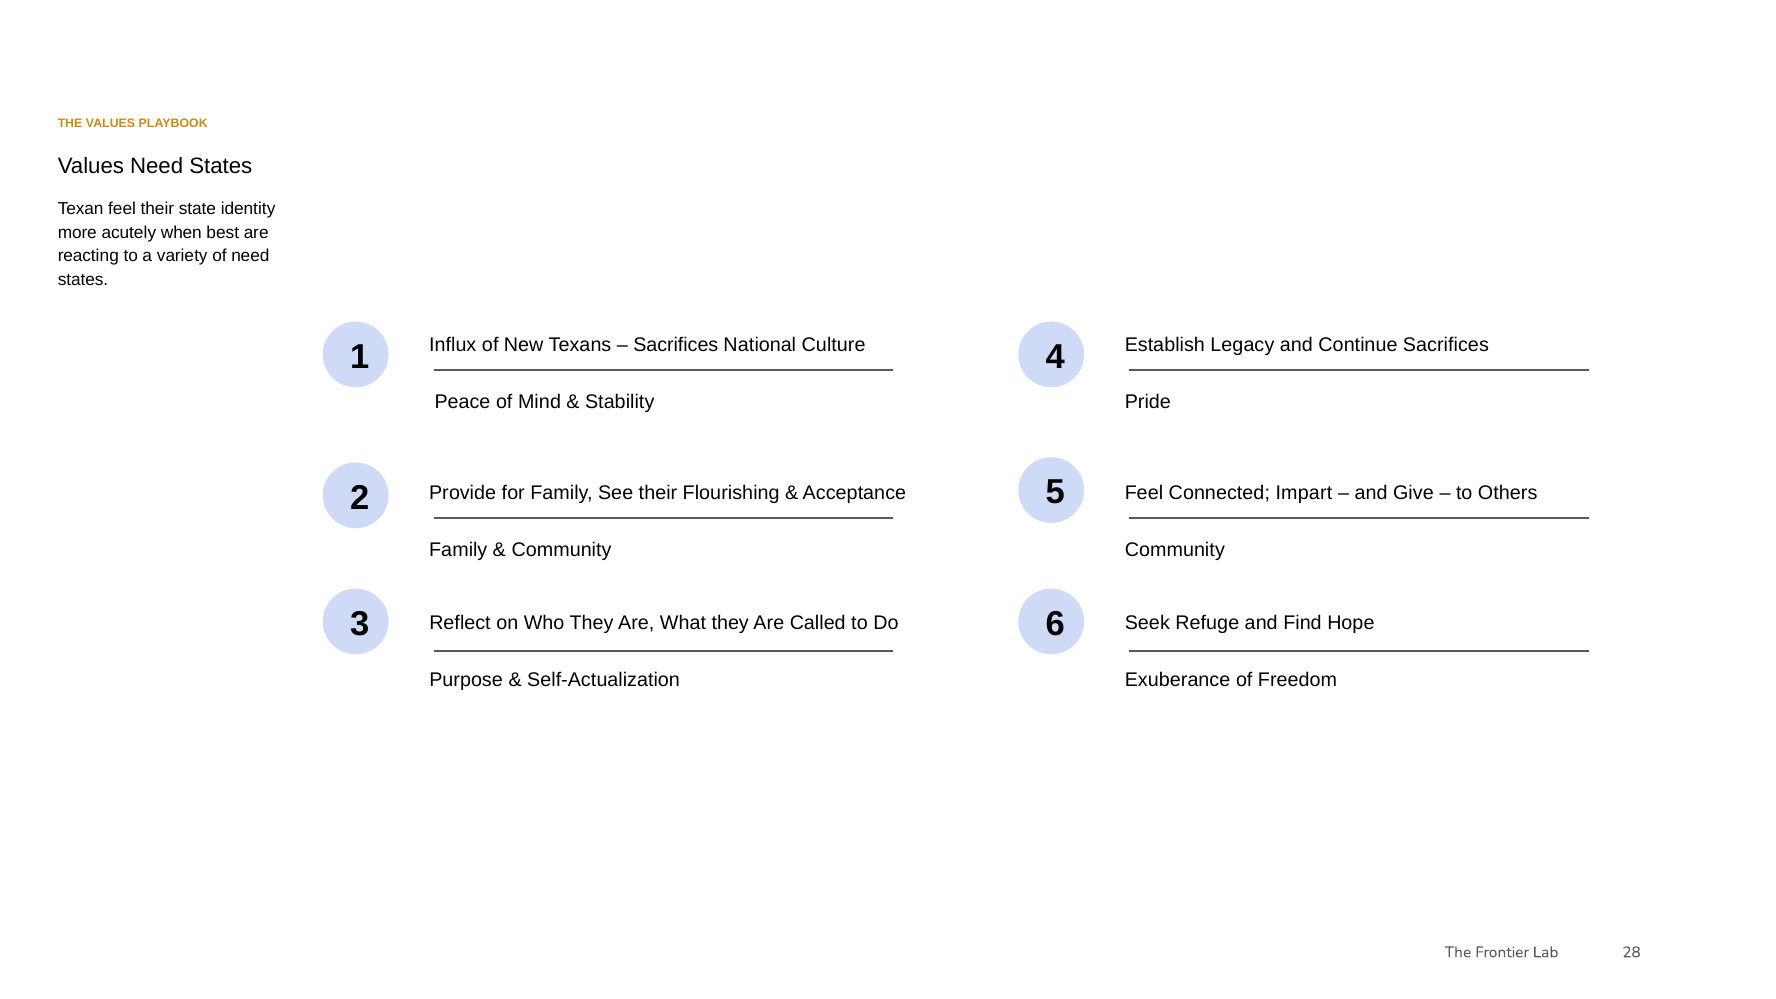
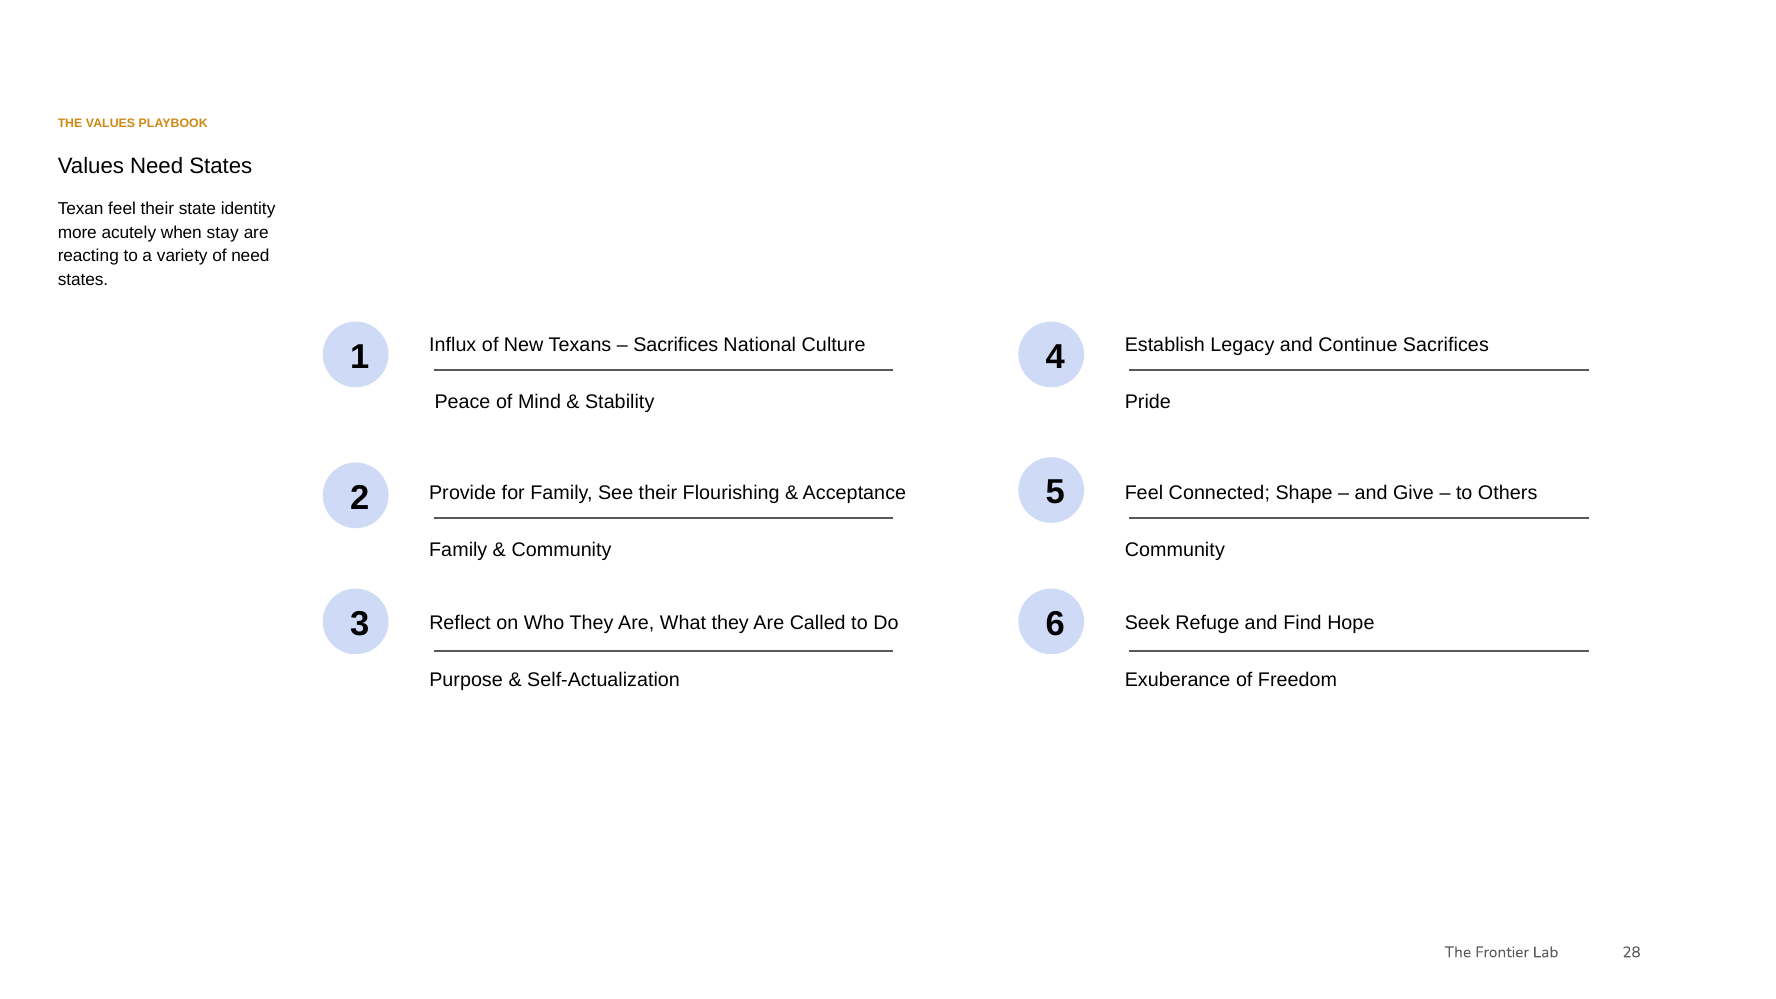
best: best -> stay
Impart: Impart -> Shape
